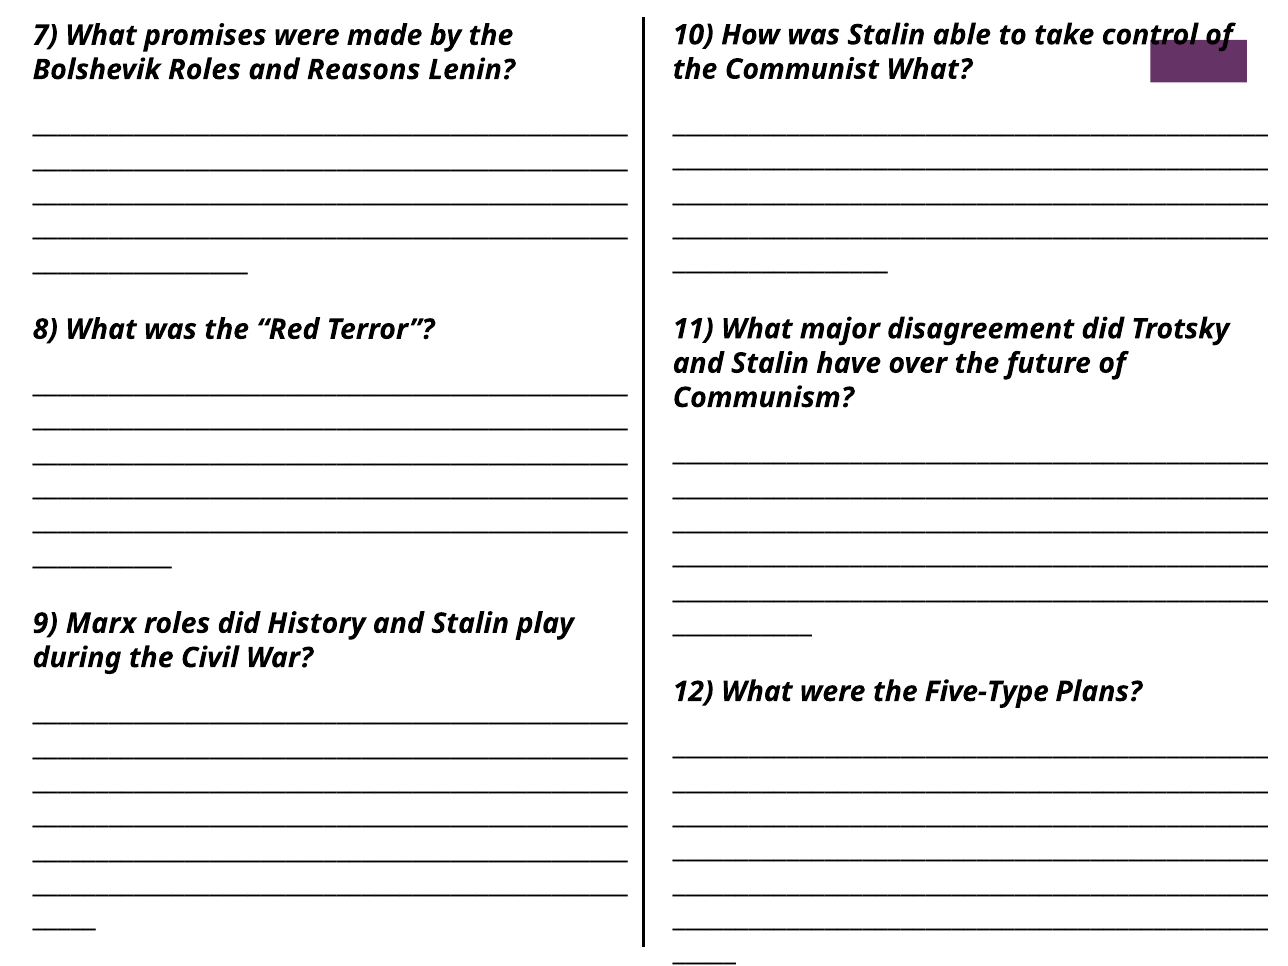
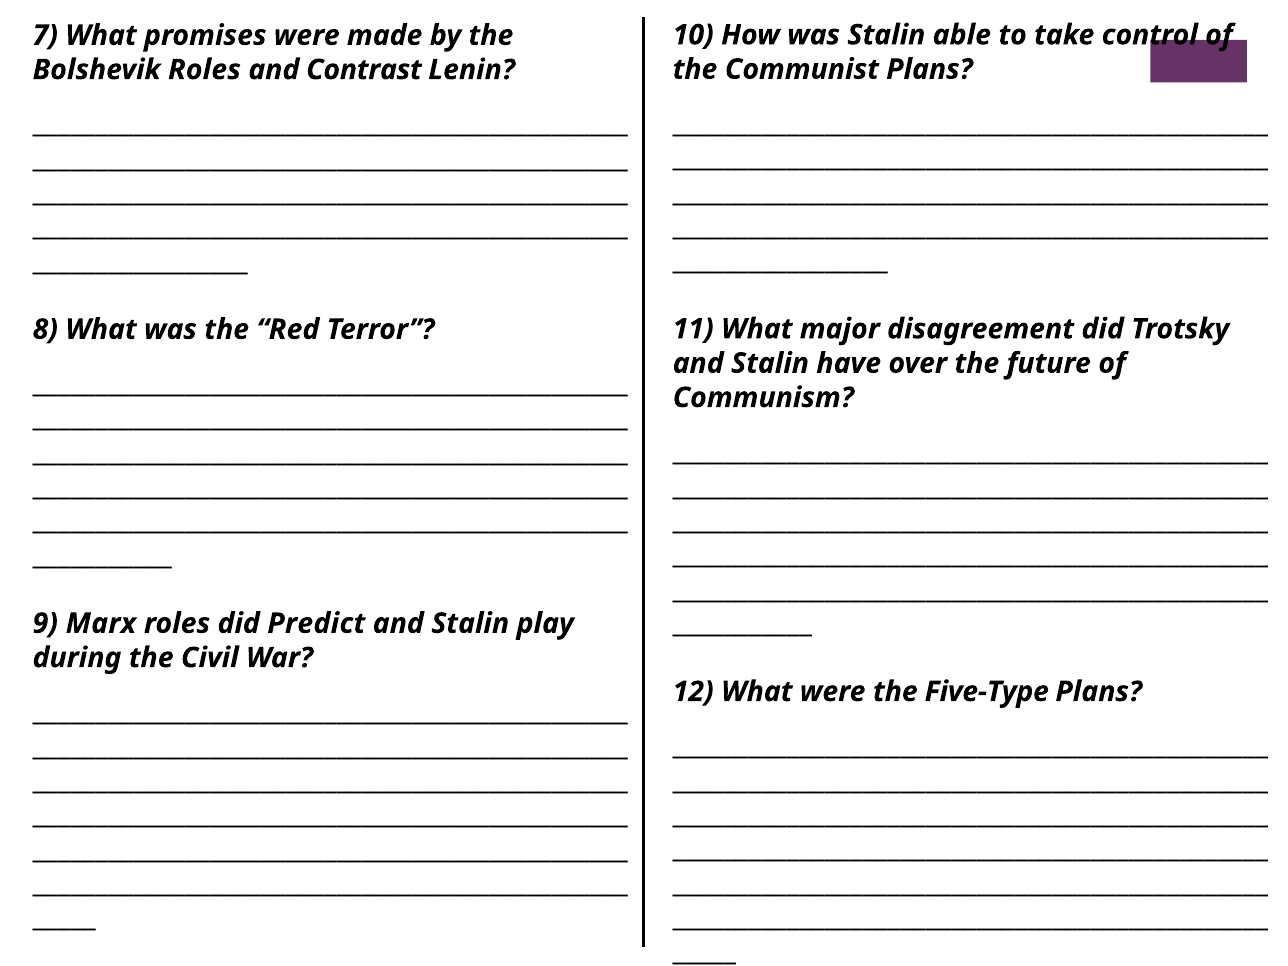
Communist What: What -> Plans
Reasons: Reasons -> Contrast
History: History -> Predict
